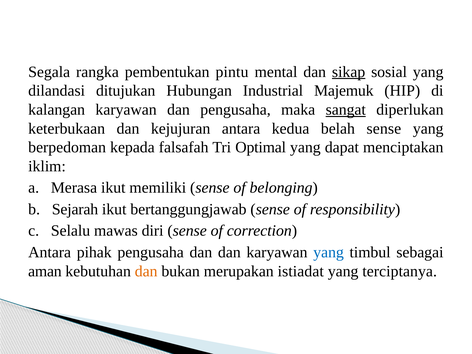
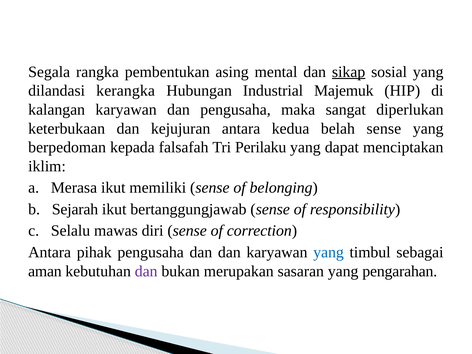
pintu: pintu -> asing
ditujukan: ditujukan -> kerangka
sangat underline: present -> none
Optimal: Optimal -> Perilaku
dan at (146, 271) colour: orange -> purple
istiadat: istiadat -> sasaran
terciptanya: terciptanya -> pengarahan
